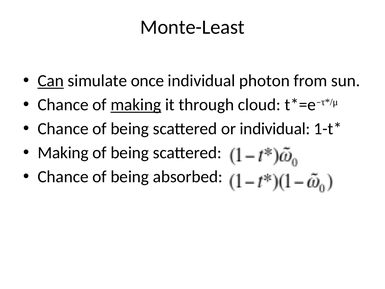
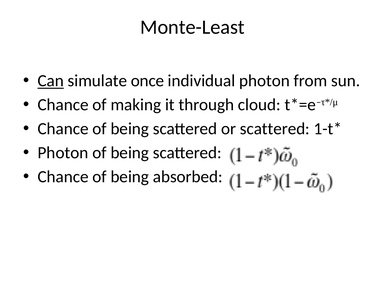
making at (136, 105) underline: present -> none
or individual: individual -> scattered
Making at (63, 153): Making -> Photon
